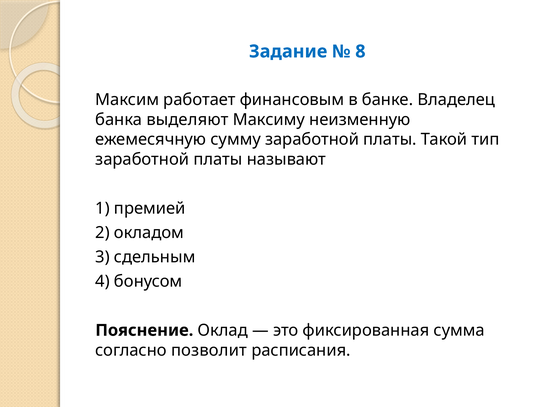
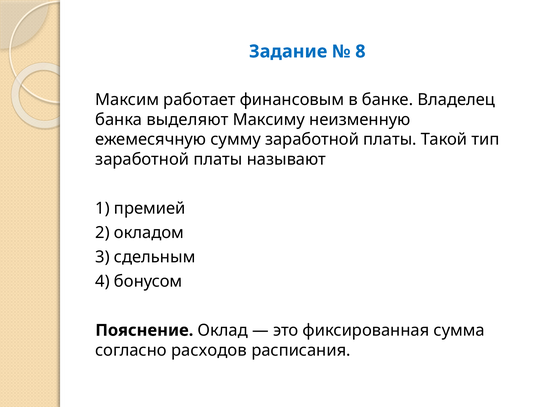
позволит: позволит -> расходов
